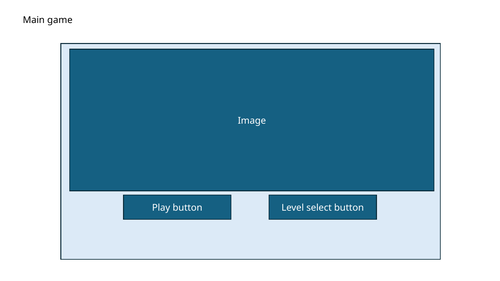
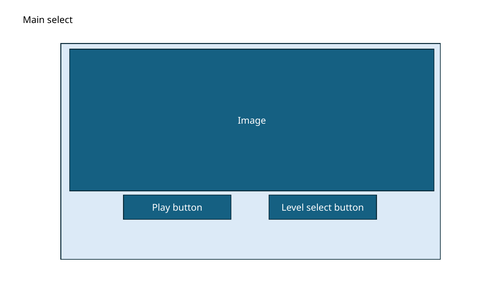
Main game: game -> select
